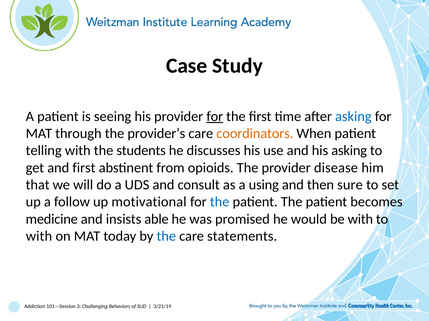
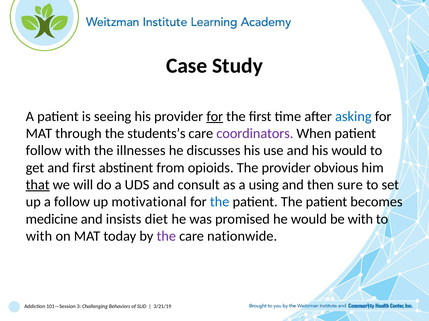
provider’s: provider’s -> students’s
coordinators colour: orange -> purple
telling at (44, 151): telling -> follow
students: students -> illnesses
his asking: asking -> would
disease: disease -> obvious
that underline: none -> present
able: able -> diet
the at (166, 237) colour: blue -> purple
statements: statements -> nationwide
